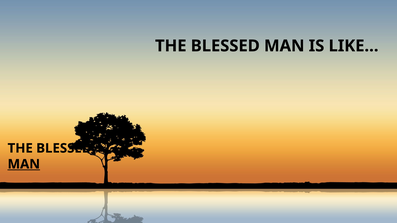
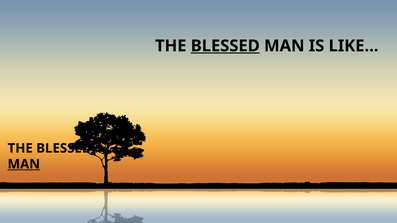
BLESSED at (225, 46) underline: none -> present
